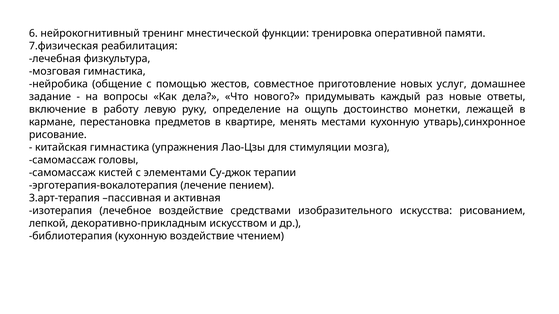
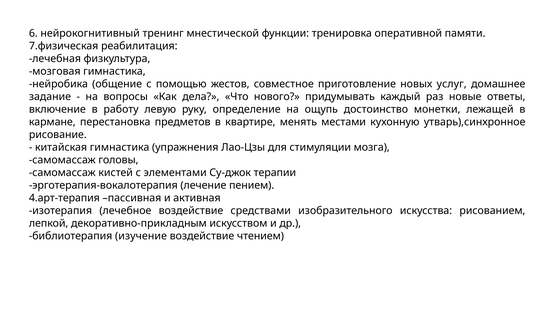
3.арт-терапия: 3.арт-терапия -> 4.арт-терапия
библиотерапия кухонную: кухонную -> изучение
